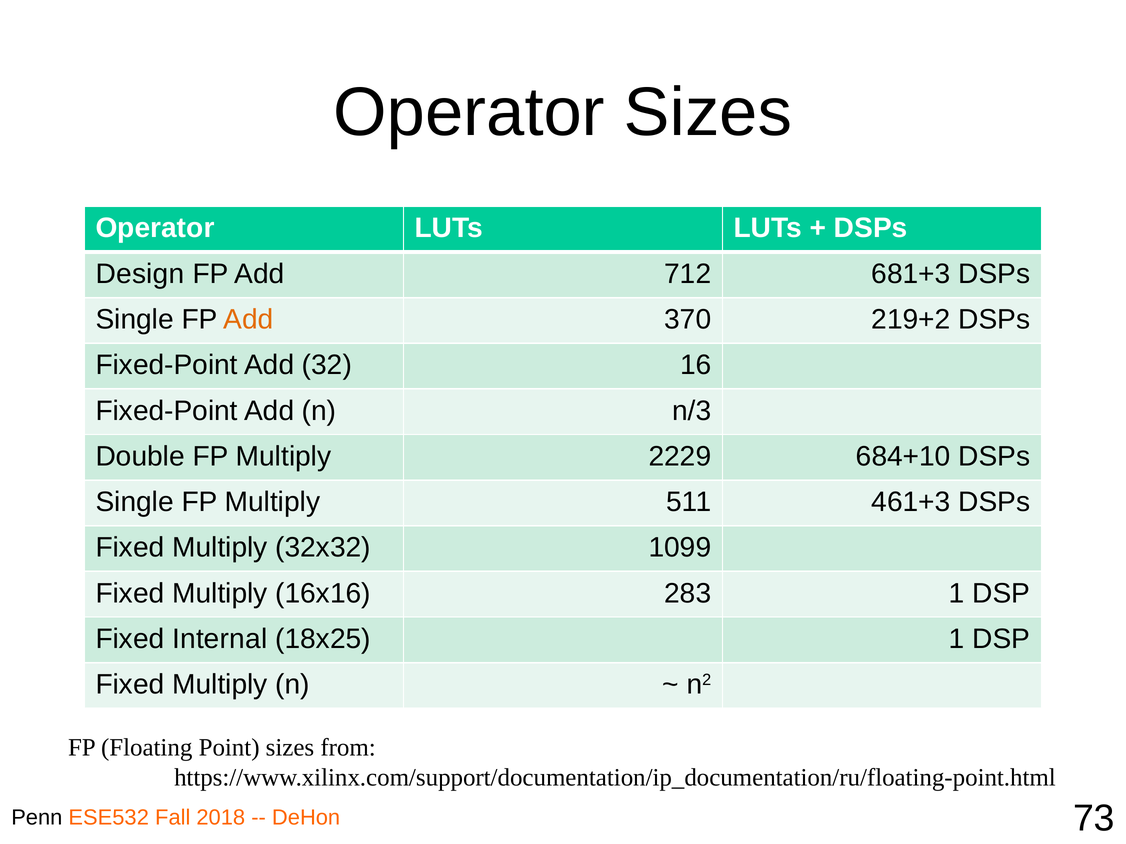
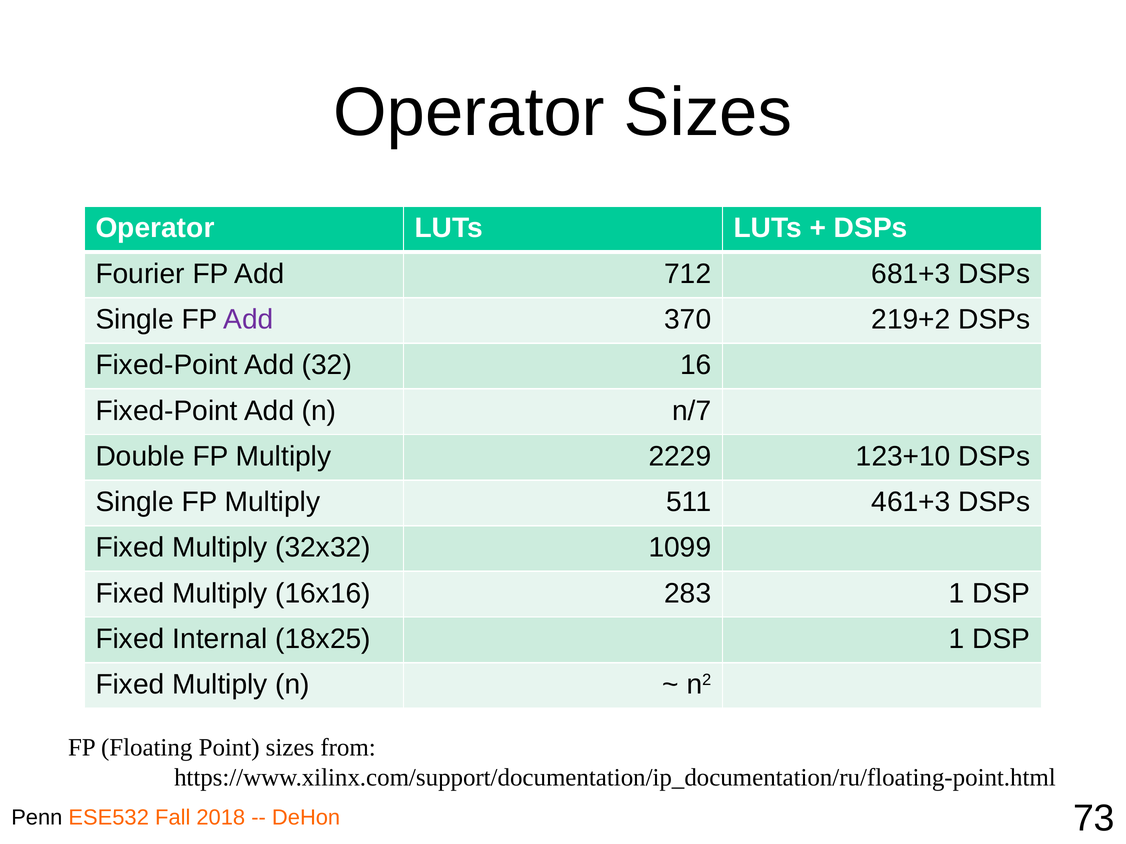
Design: Design -> Fourier
Add at (248, 320) colour: orange -> purple
n/3: n/3 -> n/7
684+10: 684+10 -> 123+10
